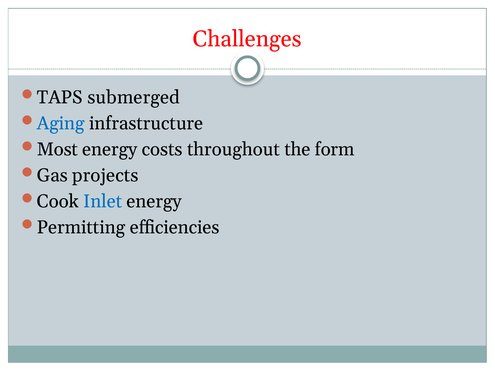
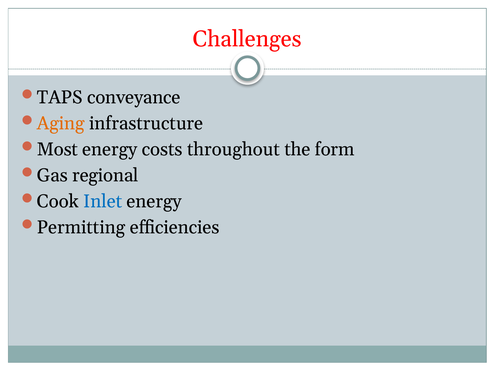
submerged: submerged -> conveyance
Aging colour: blue -> orange
projects: projects -> regional
